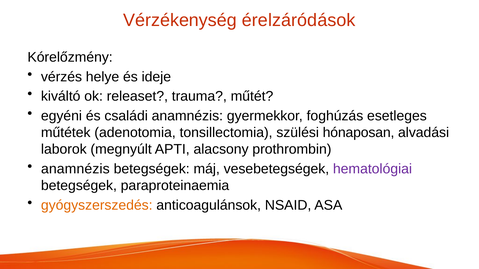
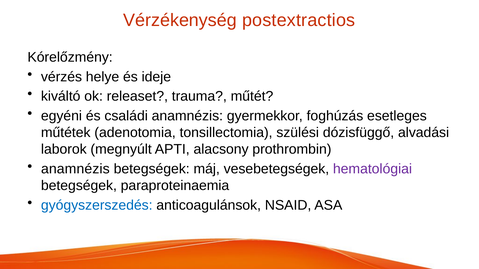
érelzáródások: érelzáródások -> postextractios
hónaposan: hónaposan -> dózisfüggő
gyógyszerszedés colour: orange -> blue
